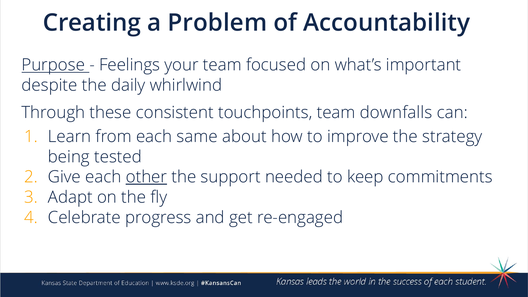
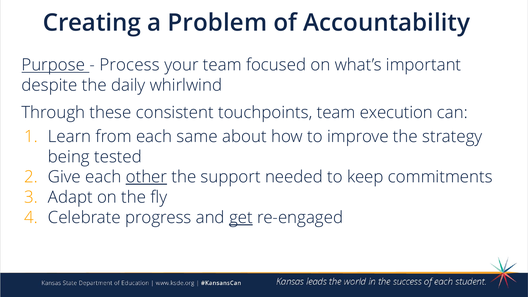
Feelings: Feelings -> Process
downfalls: downfalls -> execution
get underline: none -> present
